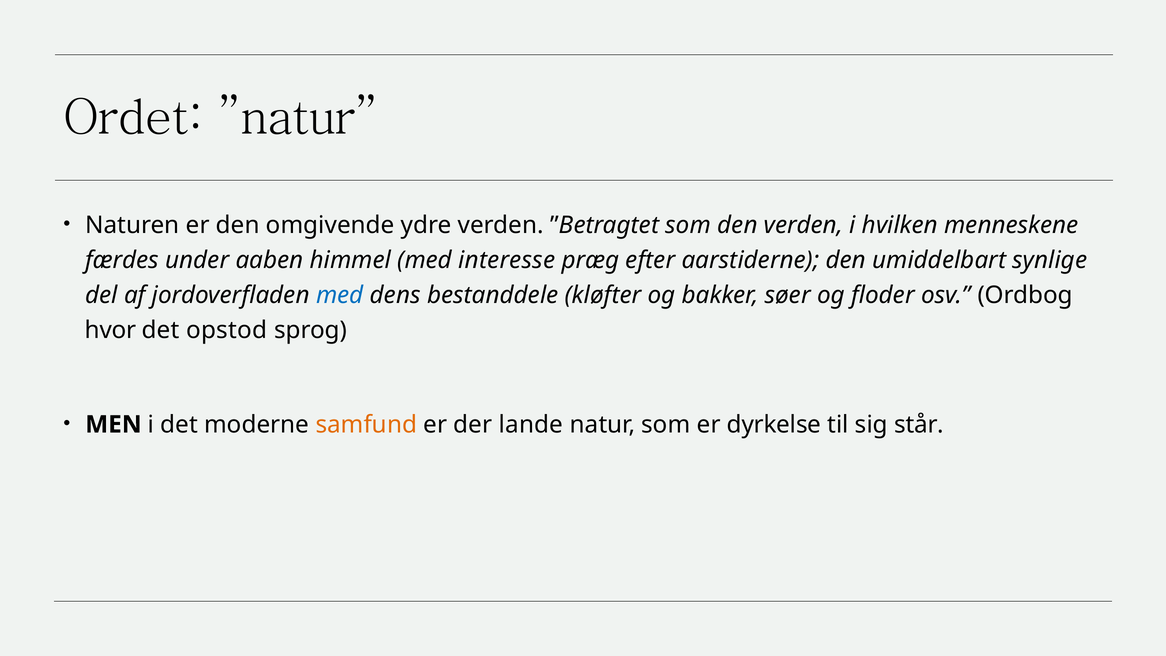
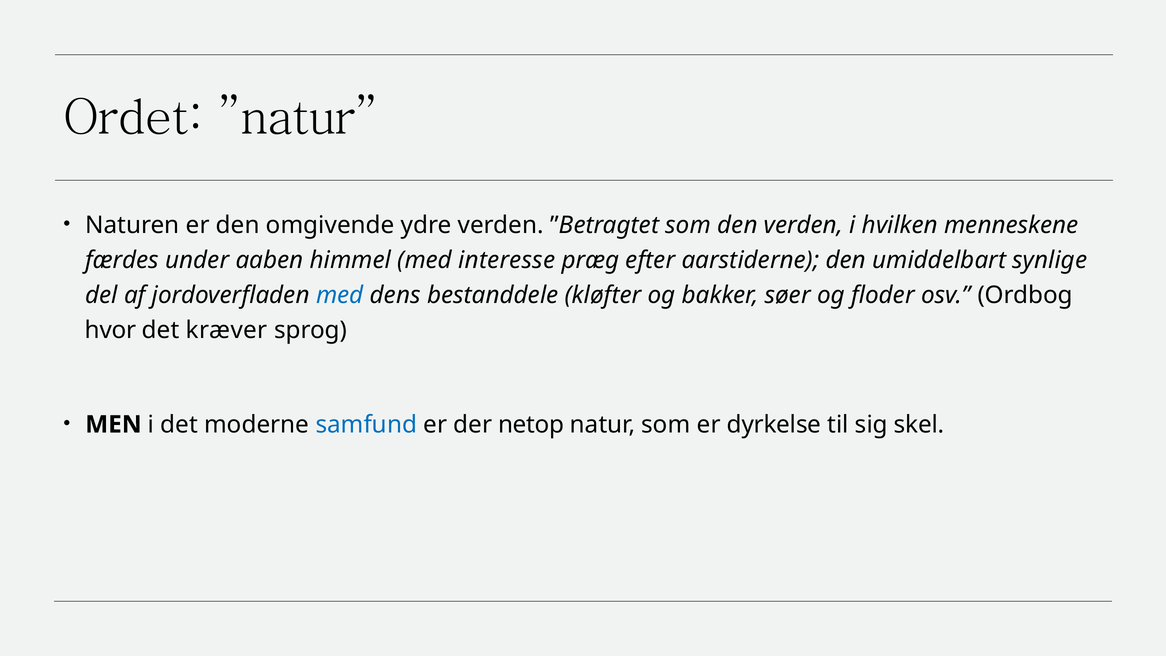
opstod: opstod -> kræver
samfund colour: orange -> blue
lande: lande -> netop
står: står -> skel
